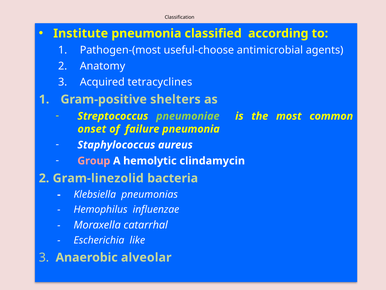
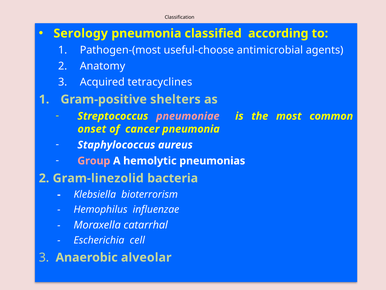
Institute: Institute -> Serology
pneumoniae colour: light green -> pink
failure: failure -> cancer
clindamycin: clindamycin -> pneumonias
pneumonias: pneumonias -> bioterrorism
like: like -> cell
